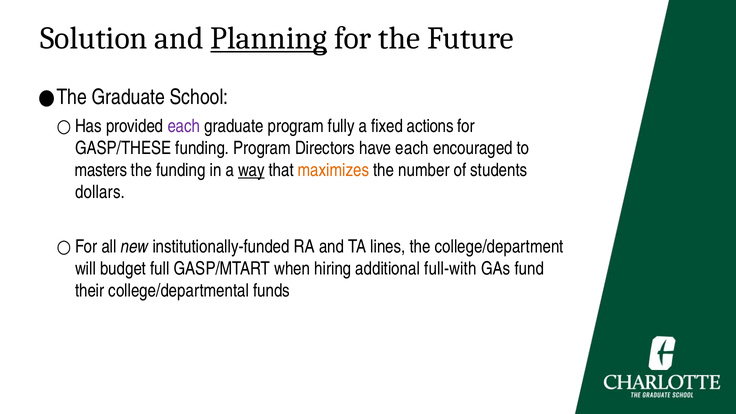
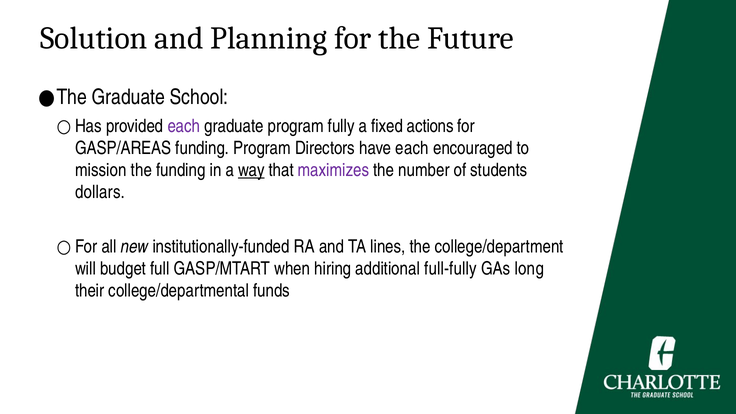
Planning underline: present -> none
GASP/THESE: GASP/THESE -> GASP/AREAS
masters: masters -> mission
maximizes colour: orange -> purple
full-with: full-with -> full-fully
fund: fund -> long
